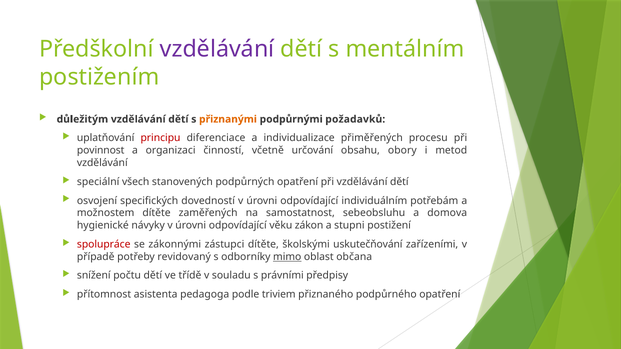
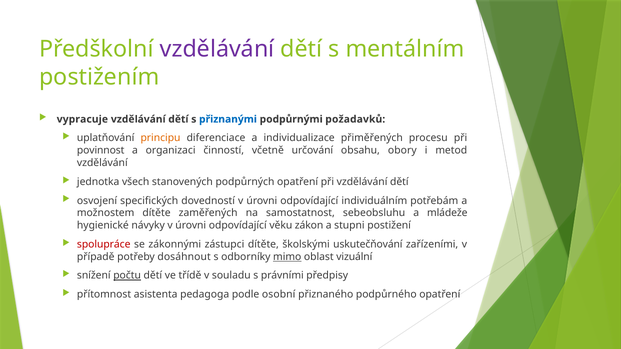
důležitým: důležitým -> vypracuje
přiznanými colour: orange -> blue
principu colour: red -> orange
speciální: speciální -> jednotka
domova: domova -> mládeže
revidovaný: revidovaný -> dosáhnout
občana: občana -> vizuální
počtu underline: none -> present
triviem: triviem -> osobní
